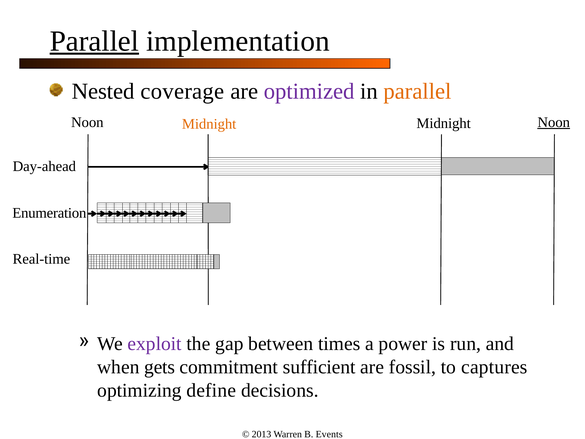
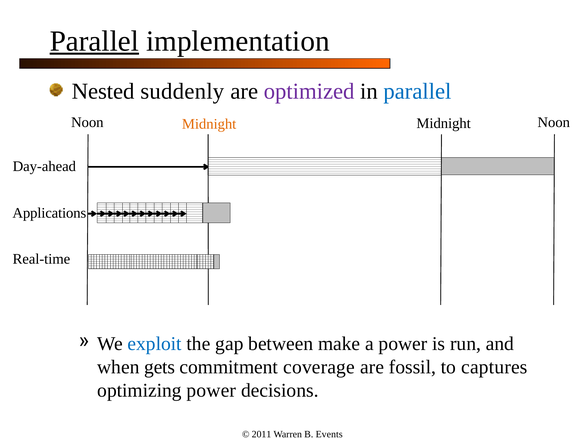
coverage: coverage -> suddenly
parallel at (417, 91) colour: orange -> blue
Noon at (554, 122) underline: present -> none
Enumeration: Enumeration -> Applications
exploit colour: purple -> blue
times: times -> make
sufficient: sufficient -> coverage
optimizing define: define -> power
2013: 2013 -> 2011
